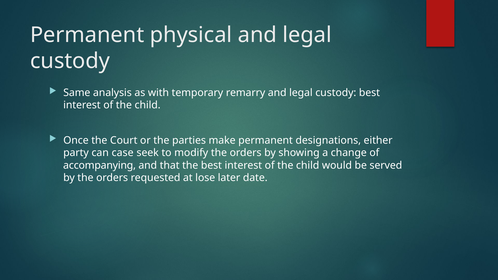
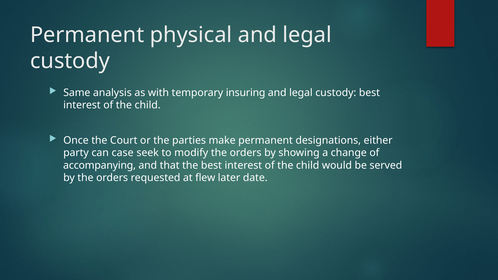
remarry: remarry -> insuring
lose: lose -> flew
